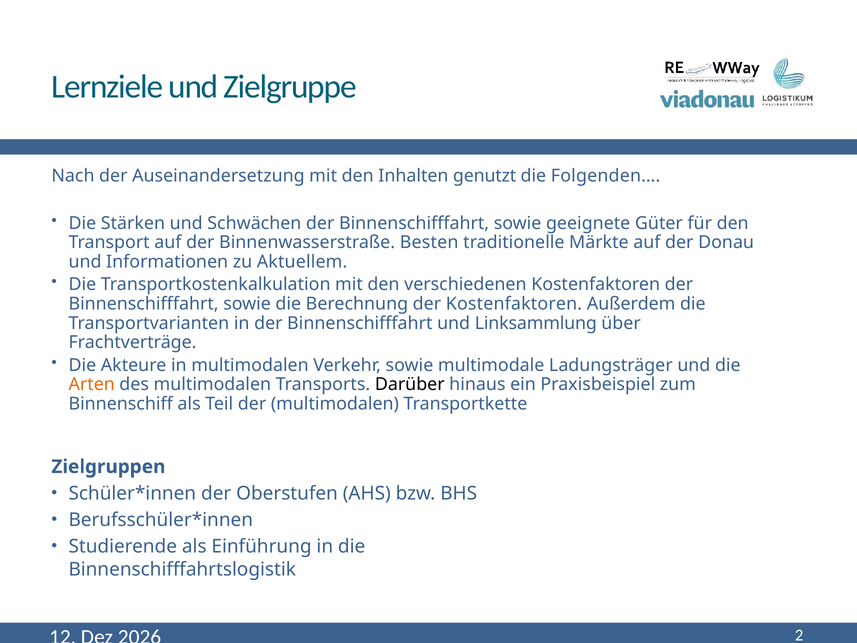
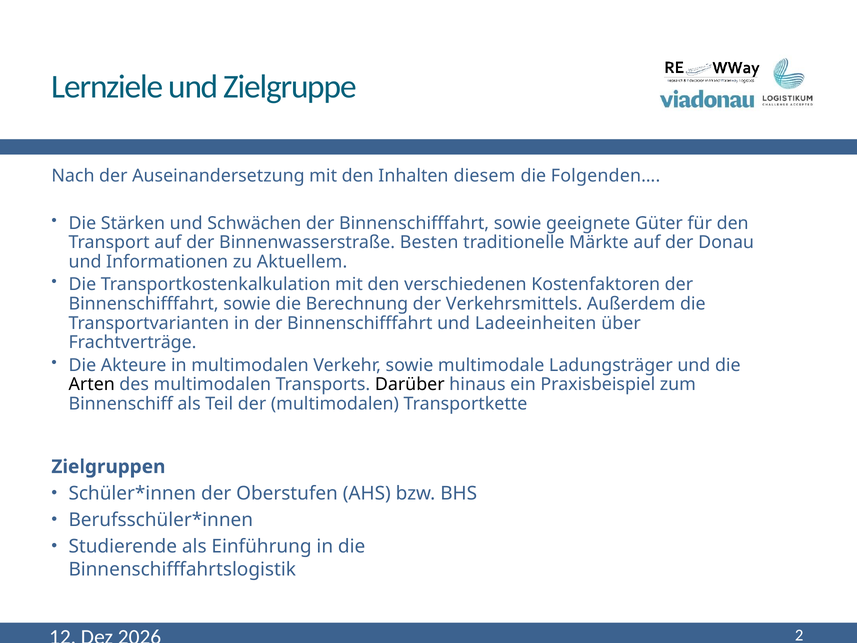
genutzt: genutzt -> diesem
der Kostenfaktoren: Kostenfaktoren -> Verkehrsmittels
Linksammlung: Linksammlung -> Ladeeinheiten
Arten colour: orange -> black
